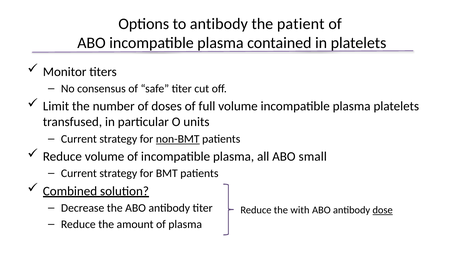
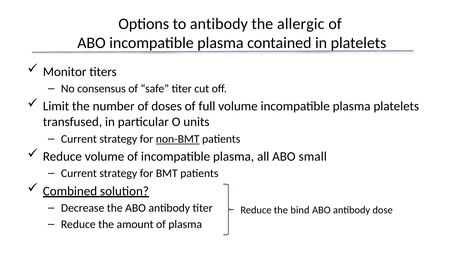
patient: patient -> allergic
with: with -> bind
dose underline: present -> none
